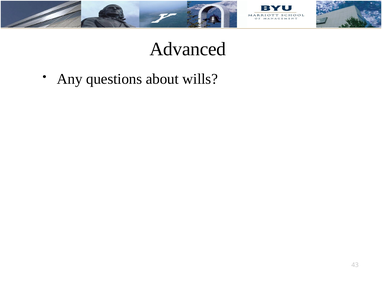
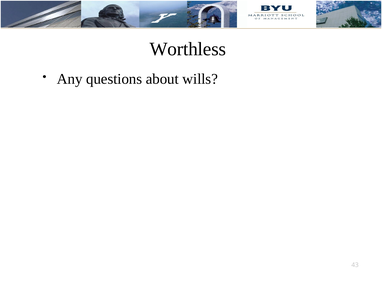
Advanced: Advanced -> Worthless
